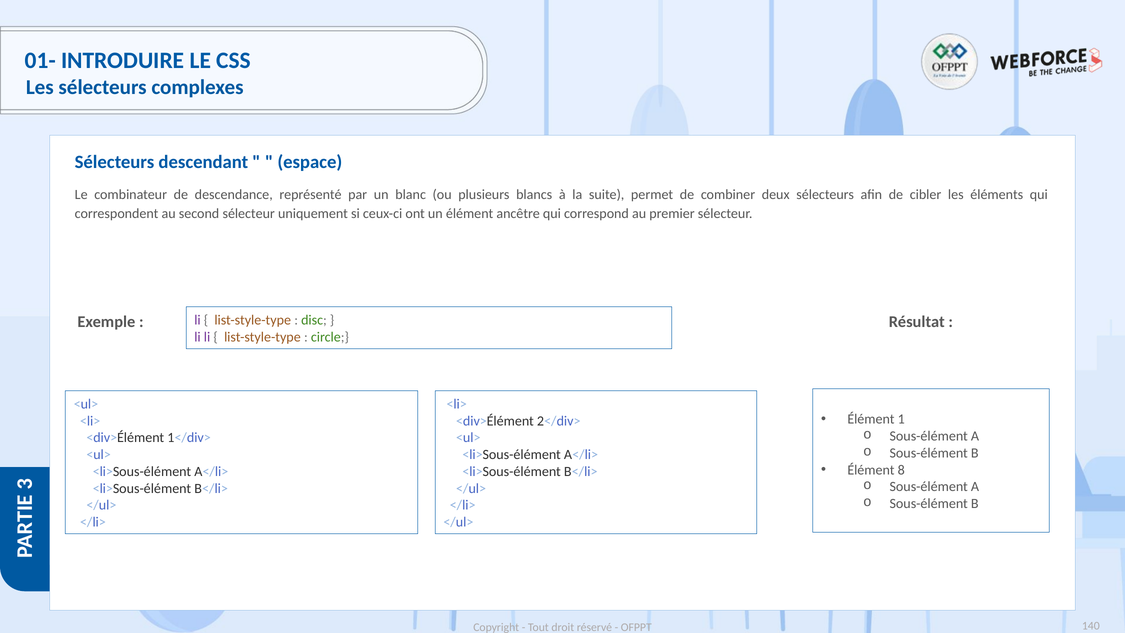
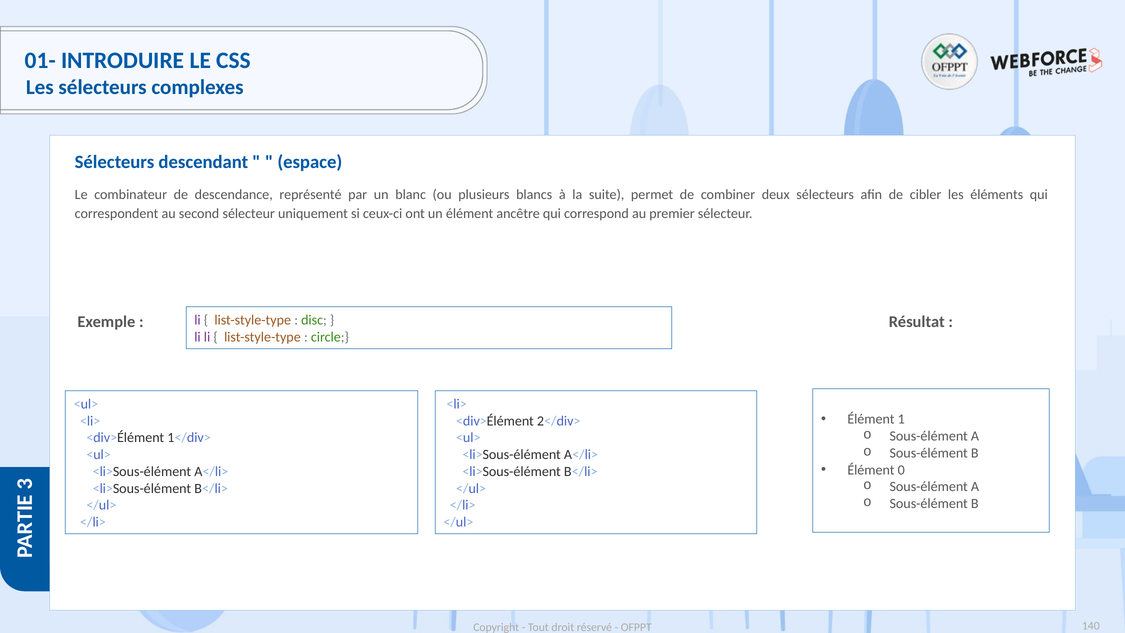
8: 8 -> 0
